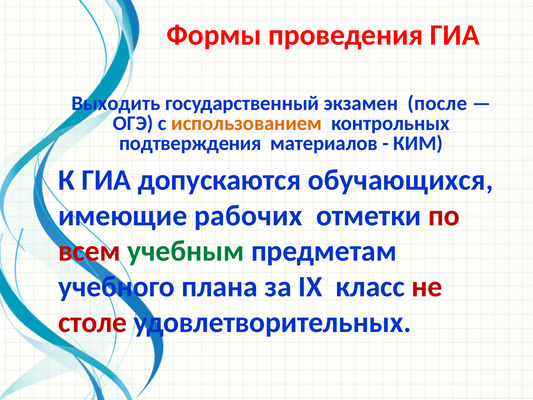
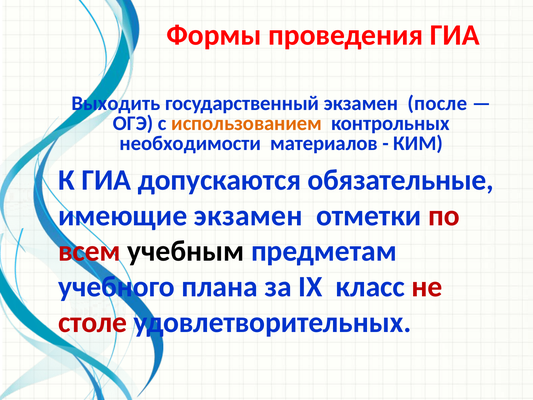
подтверждения: подтверждения -> необходимости
обучающихся: обучающихся -> обязательные
имеющие рабочих: рабочих -> экзамен
учебным colour: green -> black
